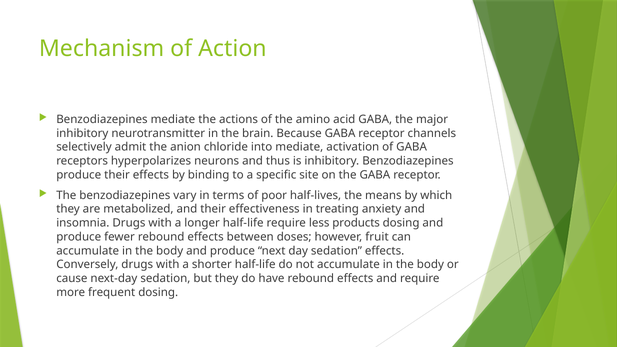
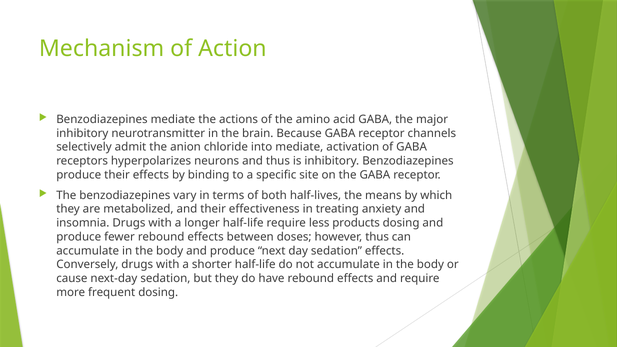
poor: poor -> both
however fruit: fruit -> thus
